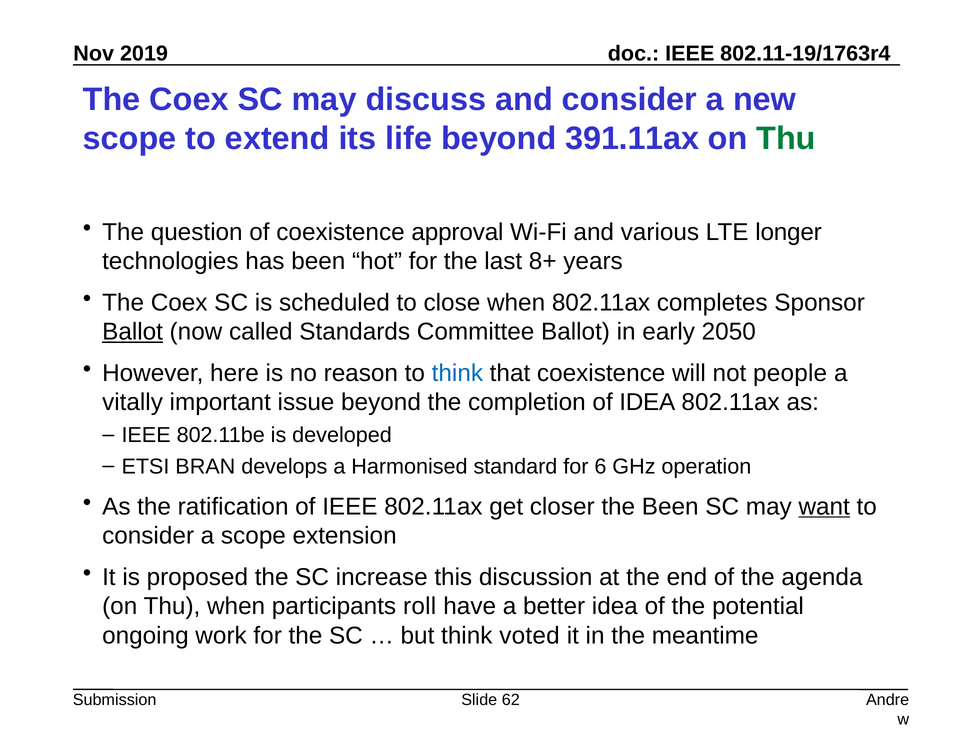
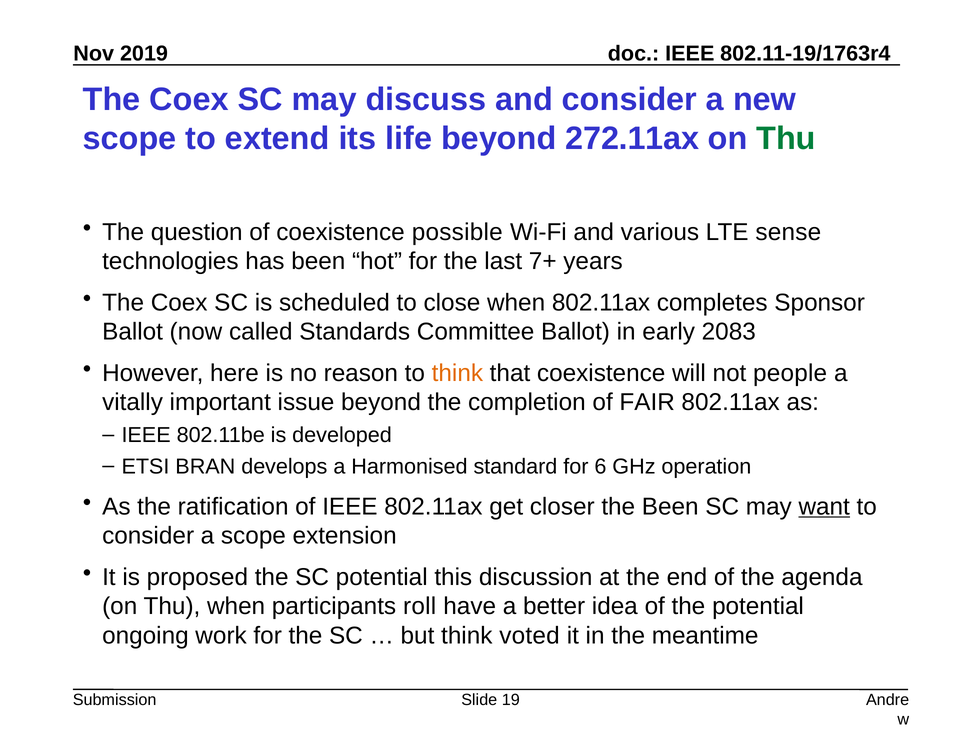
391.11ax: 391.11ax -> 272.11ax
approval: approval -> possible
longer: longer -> sense
8+: 8+ -> 7+
Ballot at (133, 332) underline: present -> none
2050: 2050 -> 2083
think at (457, 373) colour: blue -> orange
of IDEA: IDEA -> FAIR
SC increase: increase -> potential
62: 62 -> 19
